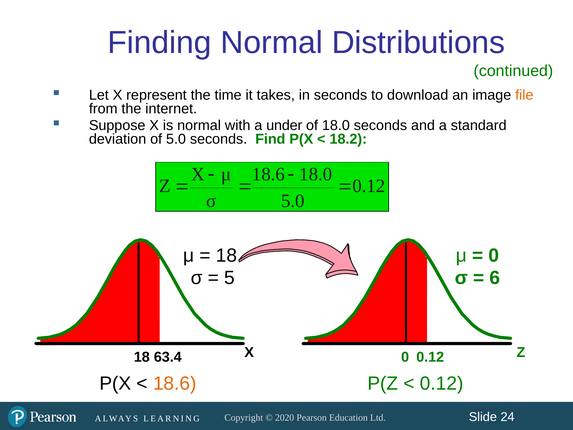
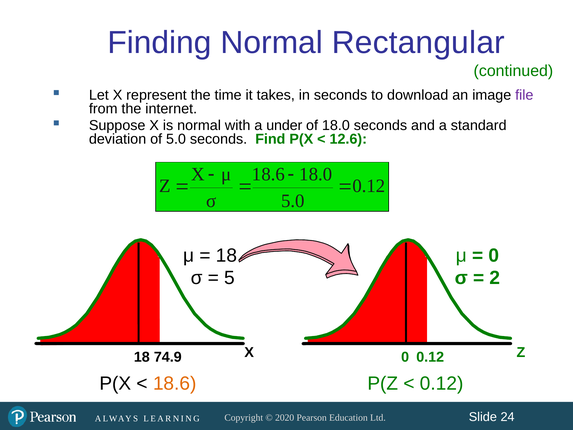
Distributions: Distributions -> Rectangular
file colour: orange -> purple
18.2: 18.2 -> 12.6
6: 6 -> 2
63.4: 63.4 -> 74.9
